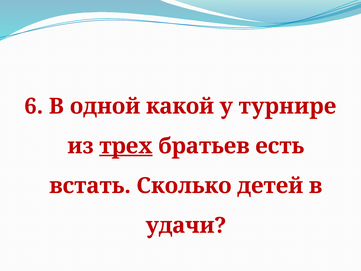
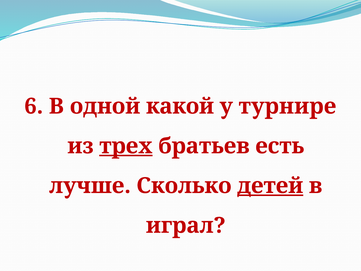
встать: встать -> лучше
детей underline: none -> present
удачи: удачи -> играл
